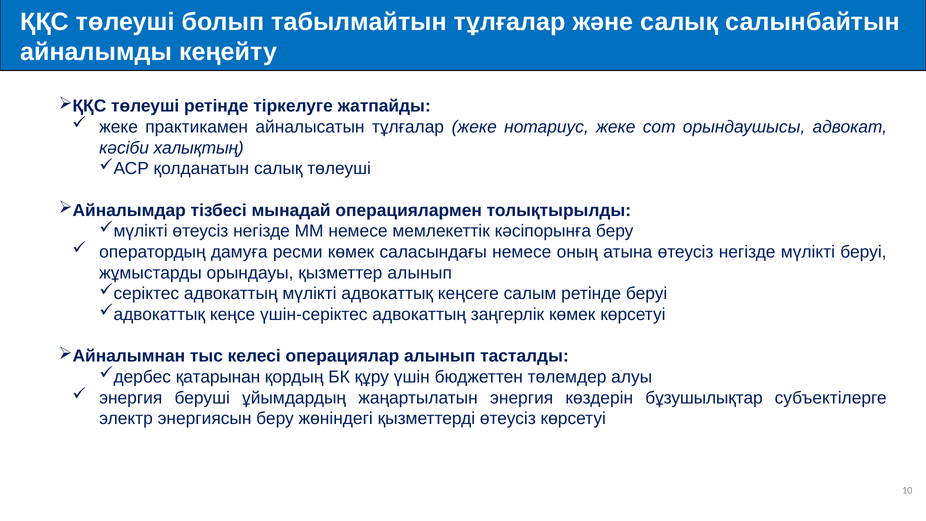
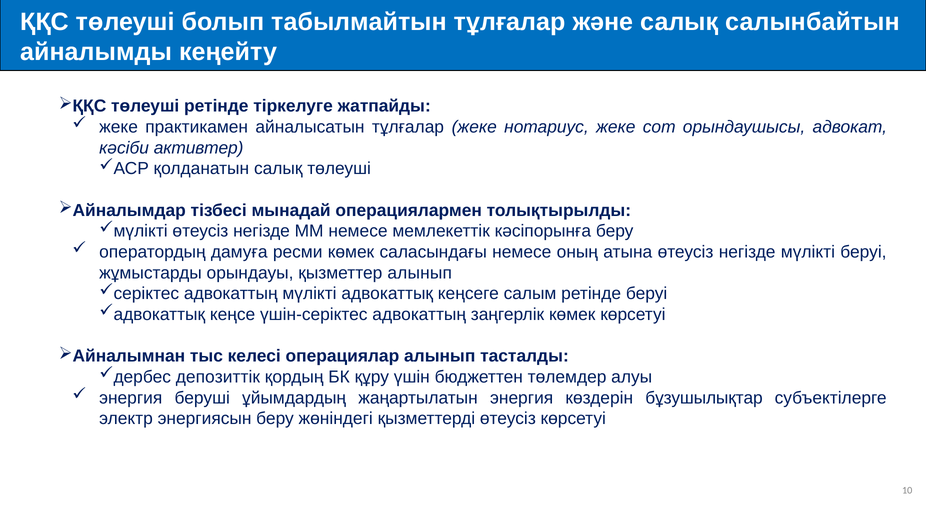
халықтың: халықтың -> активтер
қатарынан: қатарынан -> депозиттік
